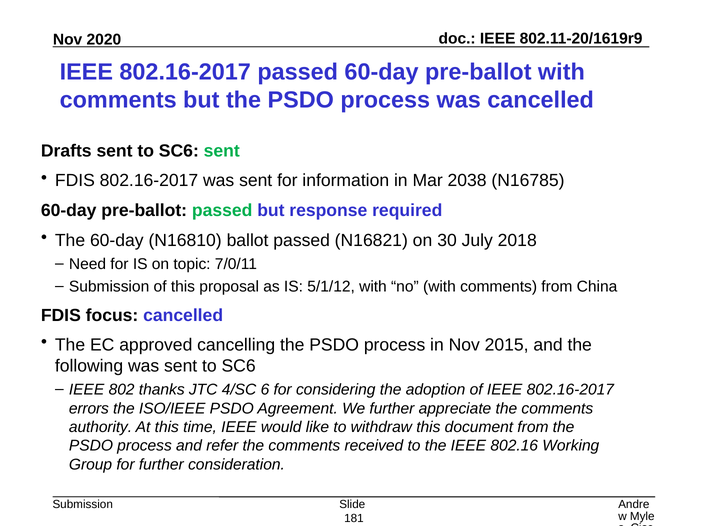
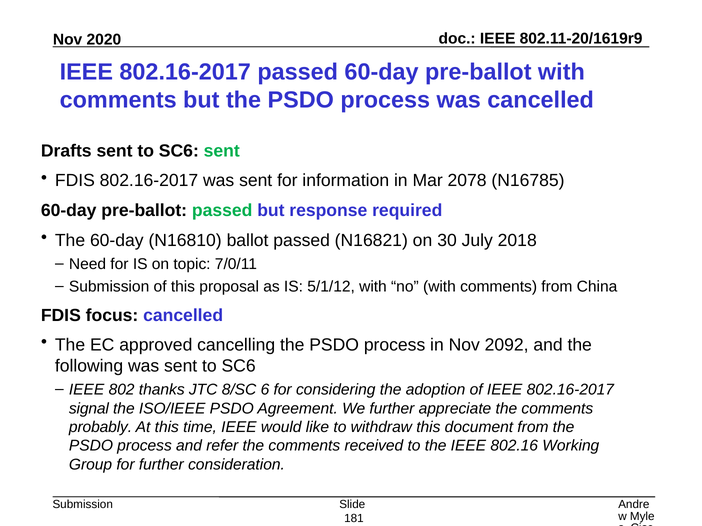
2038: 2038 -> 2078
2015: 2015 -> 2092
4/SC: 4/SC -> 8/SC
errors: errors -> signal
authority: authority -> probably
